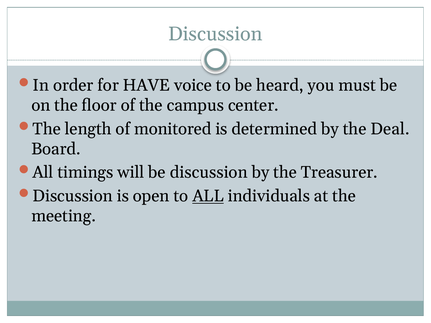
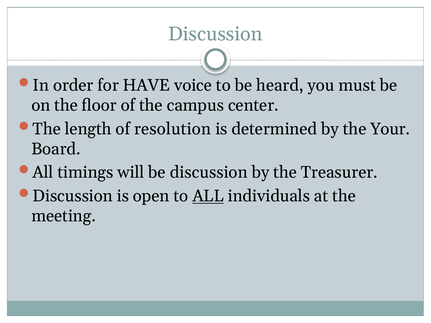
monitored: monitored -> resolution
Deal: Deal -> Your
